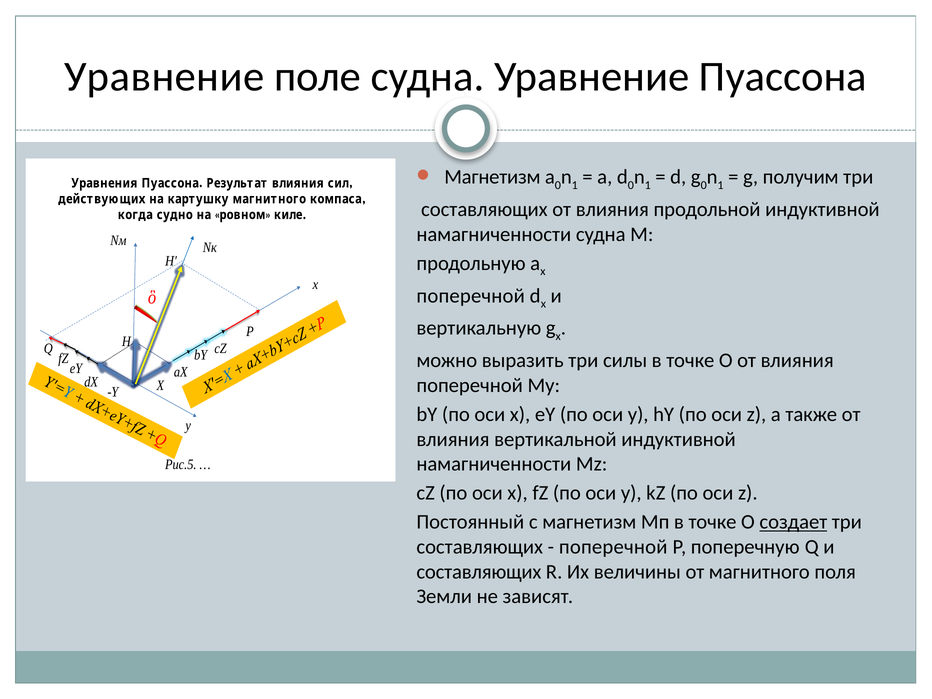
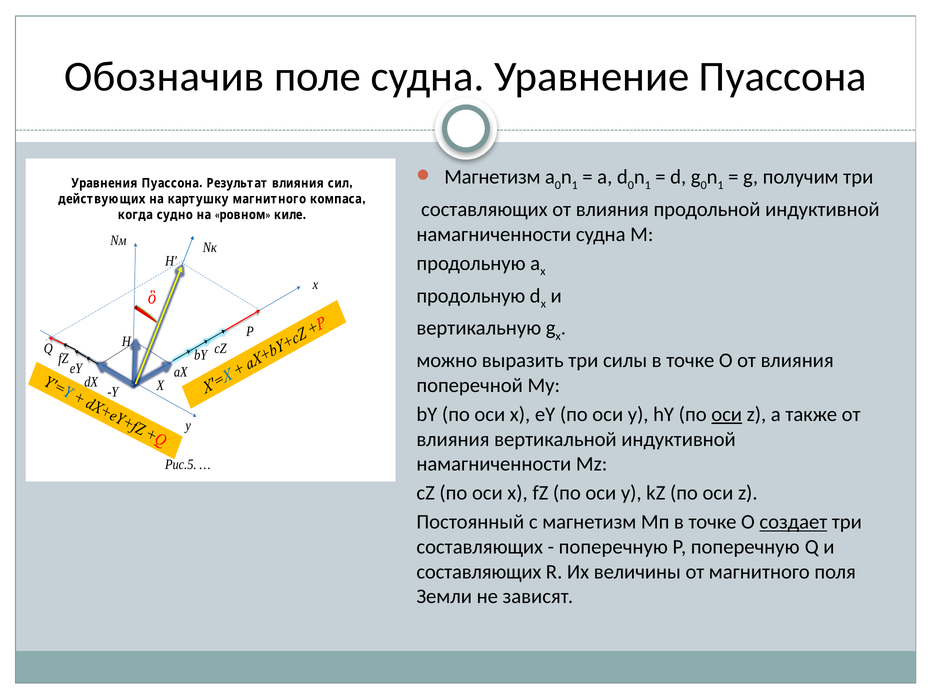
Уравнение at (164, 77): Уравнение -> Обозначив
поперечной at (471, 296): поперечной -> продольную
оси at (727, 414) underline: none -> present
поперечной at (613, 547): поперечной -> поперечную
